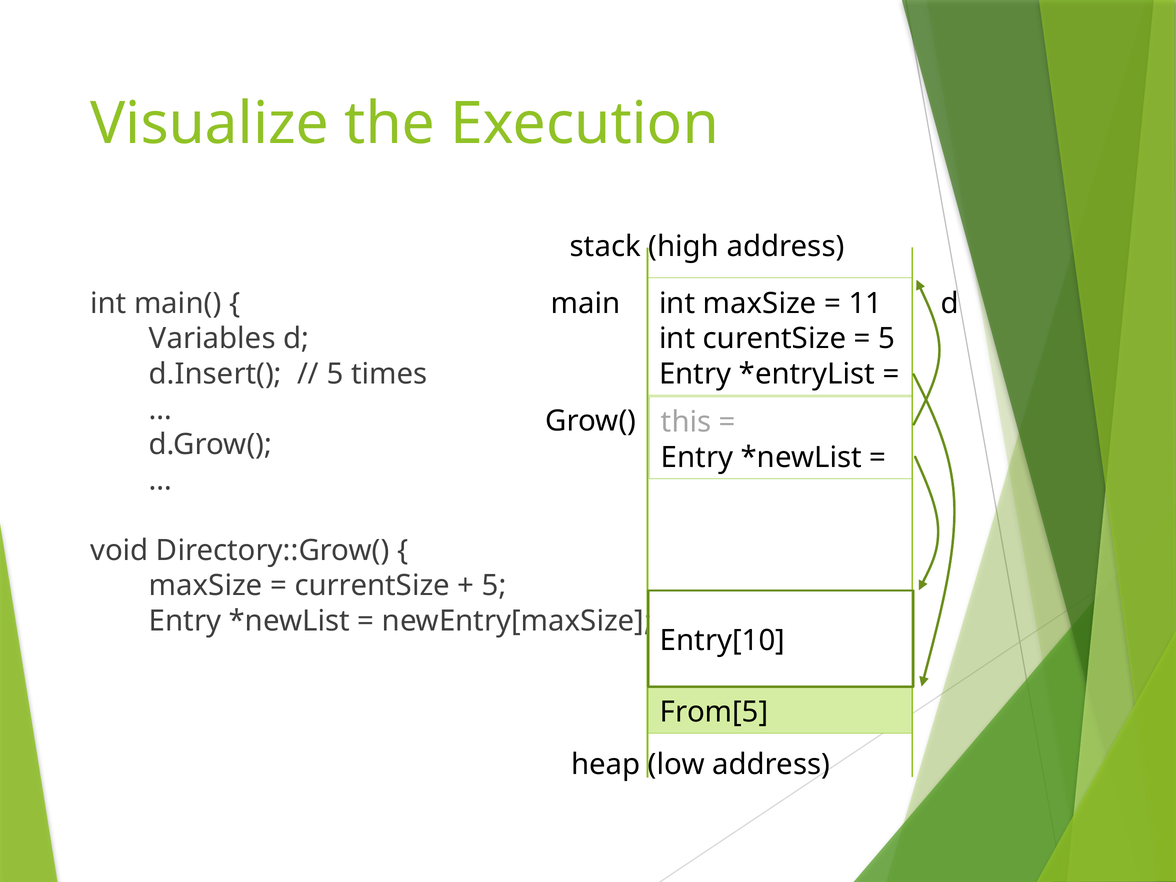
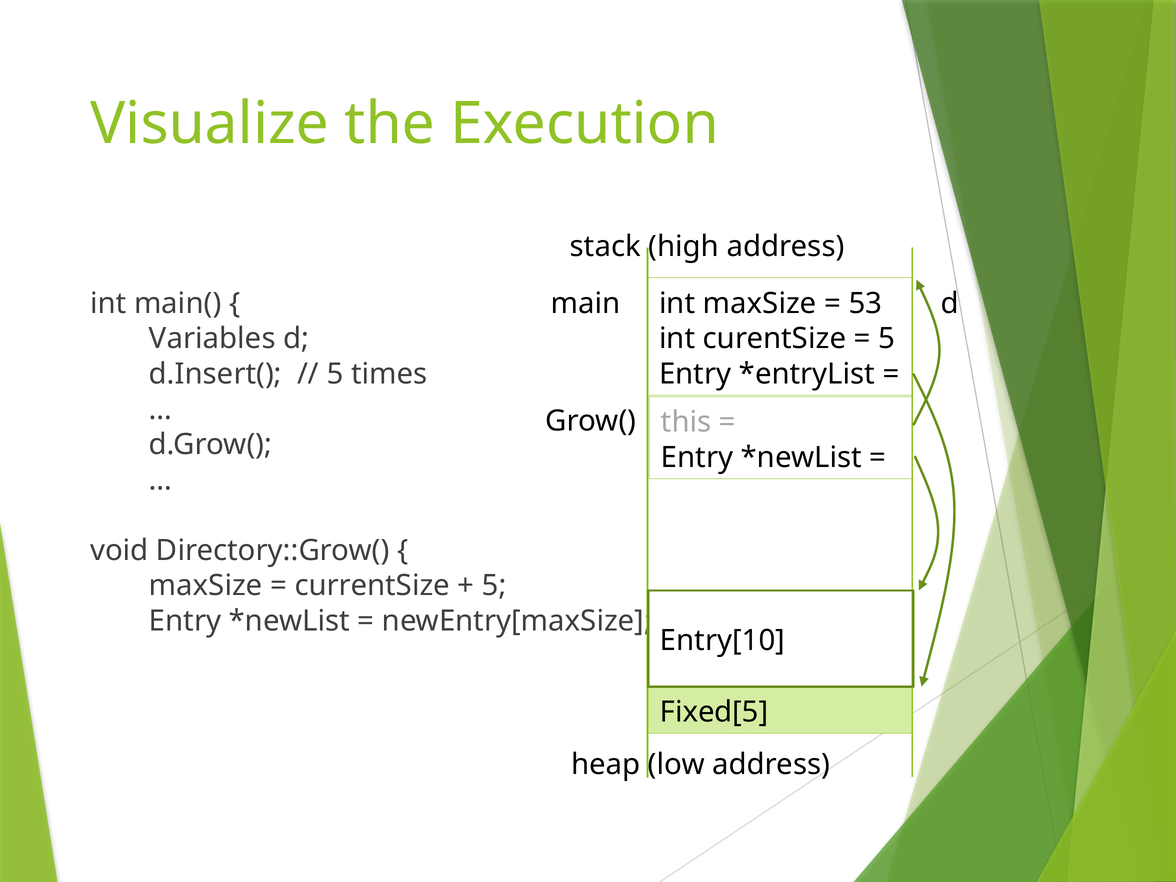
11: 11 -> 53
From[5: From[5 -> Fixed[5
